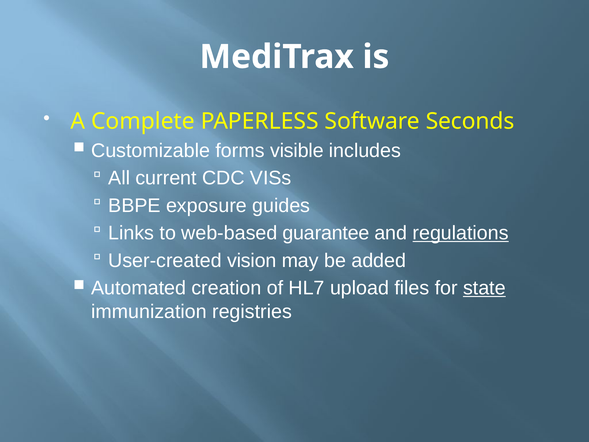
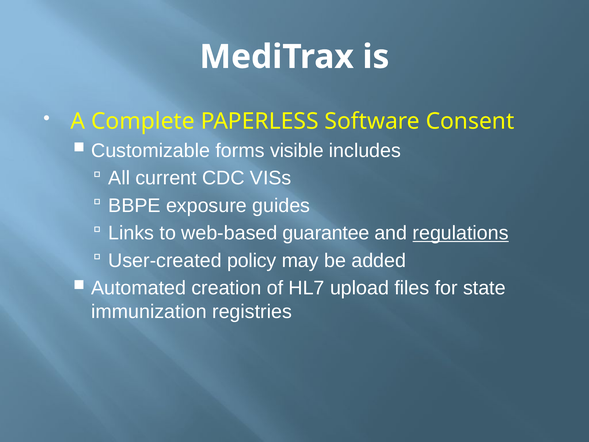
Seconds: Seconds -> Consent
vision: vision -> policy
state underline: present -> none
